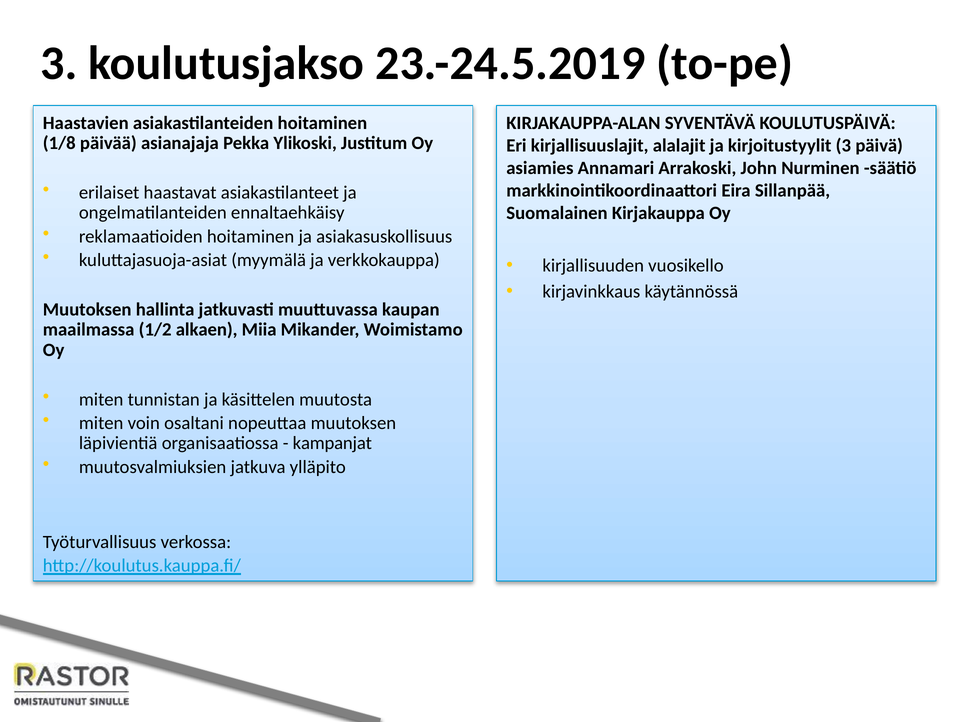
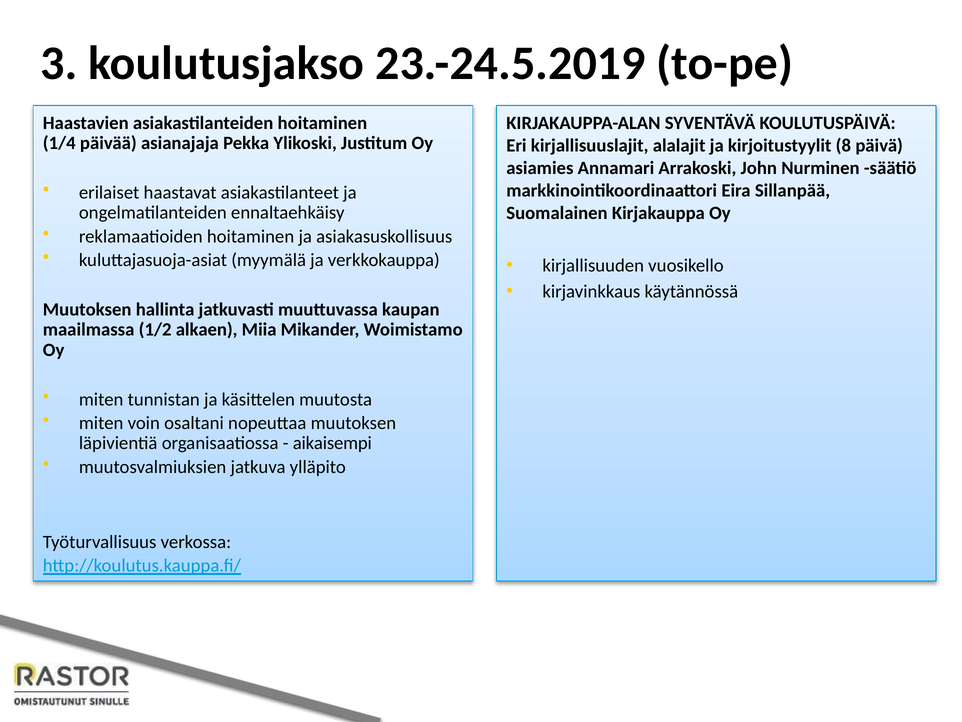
1/8: 1/8 -> 1/4
kirjoitustyylit 3: 3 -> 8
kampanjat: kampanjat -> aikaisempi
